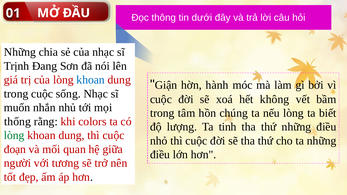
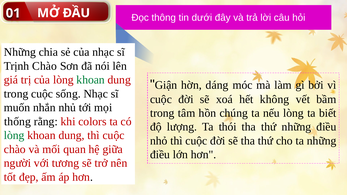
Trịnh Đang: Đang -> Chào
khoan at (91, 80) colour: blue -> green
hành: hành -> dáng
tinh: tinh -> thói
đoạn at (15, 149): đoạn -> chào
